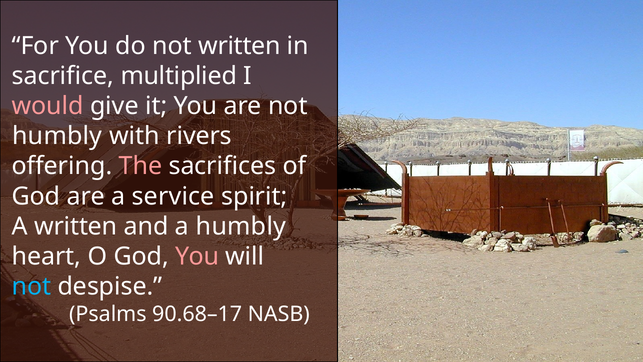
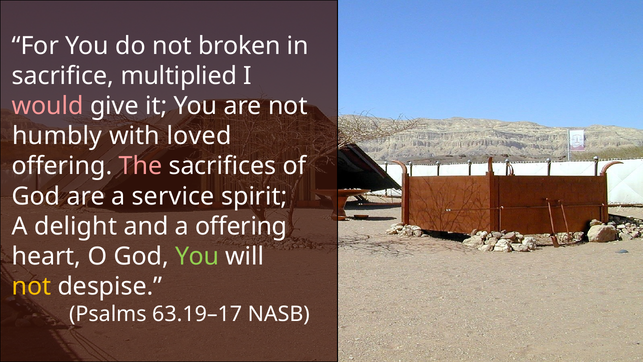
not written: written -> broken
rivers: rivers -> loved
A written: written -> delight
a humbly: humbly -> offering
You at (197, 256) colour: pink -> light green
not at (31, 286) colour: light blue -> yellow
90.68–17: 90.68–17 -> 63.19–17
